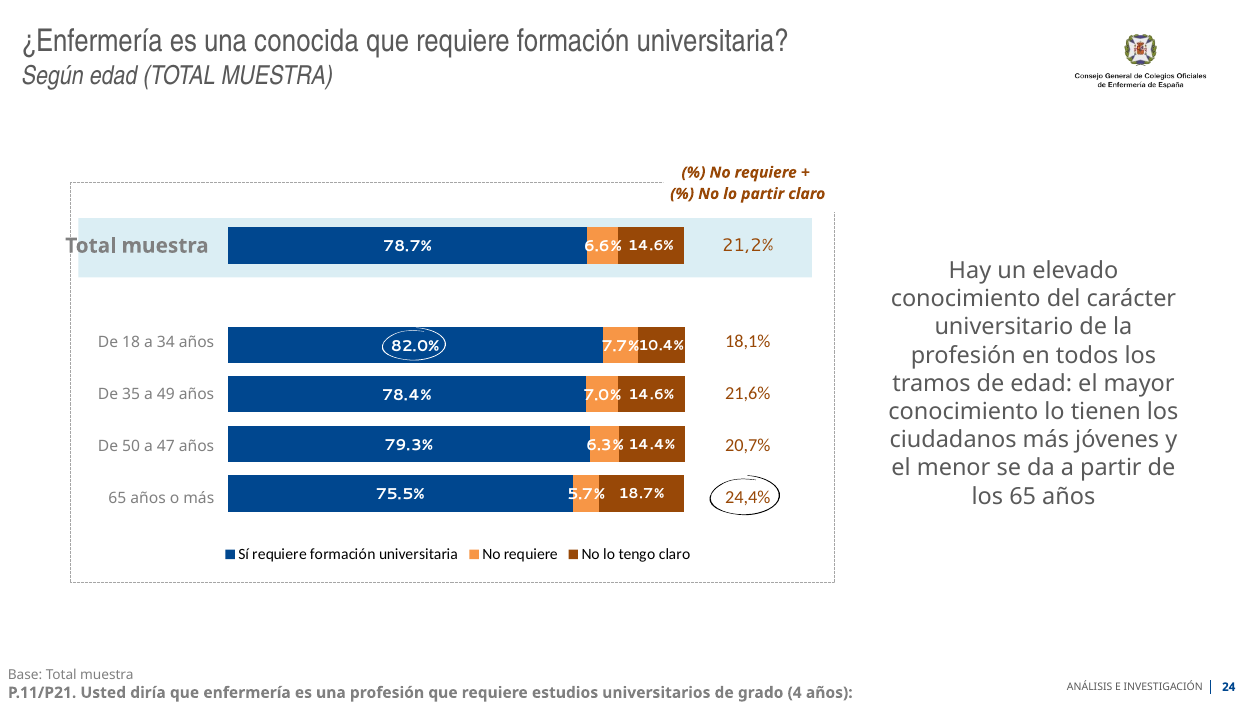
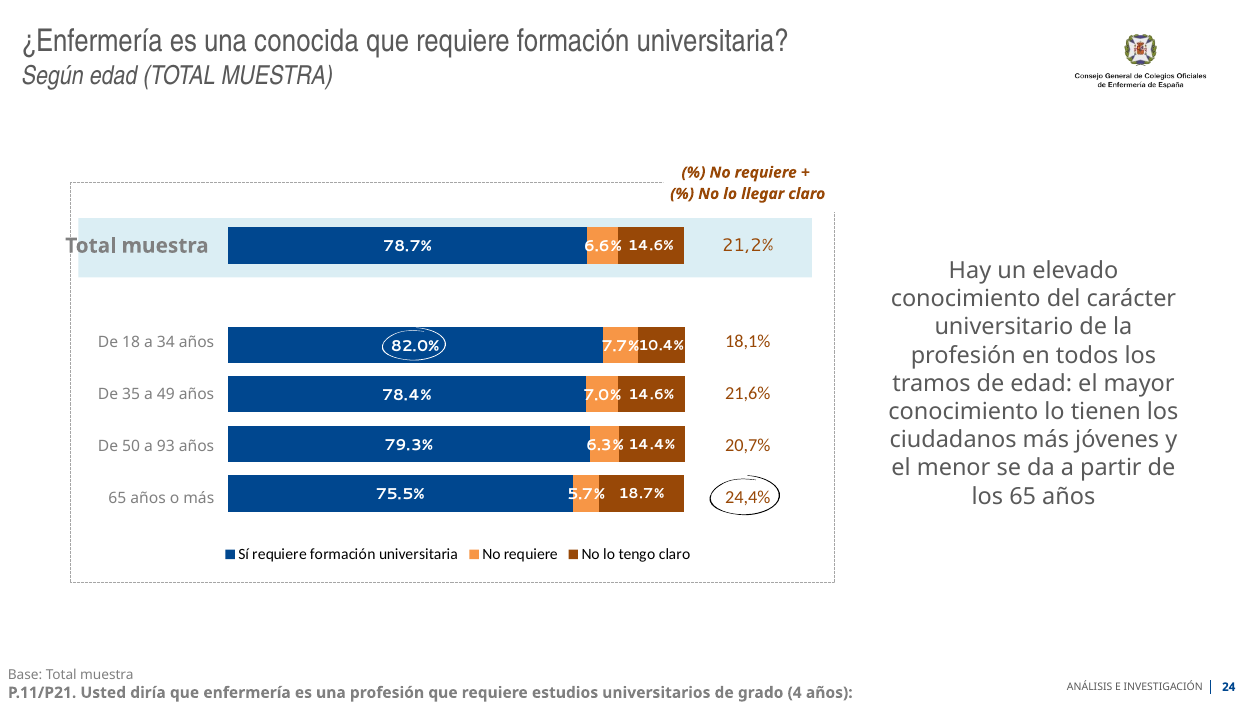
lo partir: partir -> llegar
47: 47 -> 93
